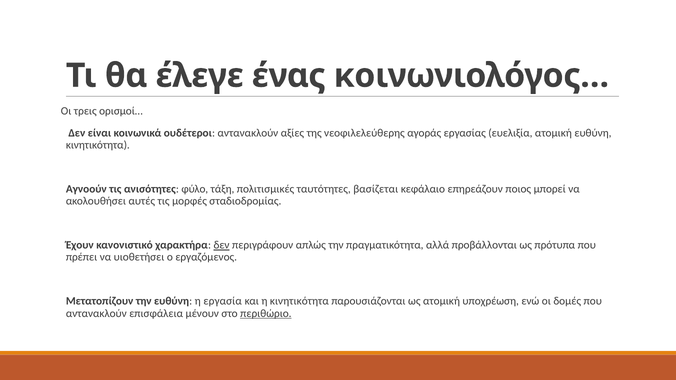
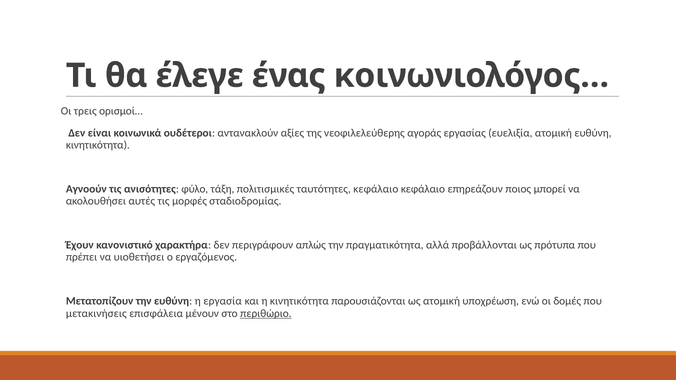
ταυτότητες βασίζεται: βασίζεται -> κεφάλαιο
δεν at (222, 245) underline: present -> none
αντανακλούν at (96, 314): αντανακλούν -> μετακινήσεις
